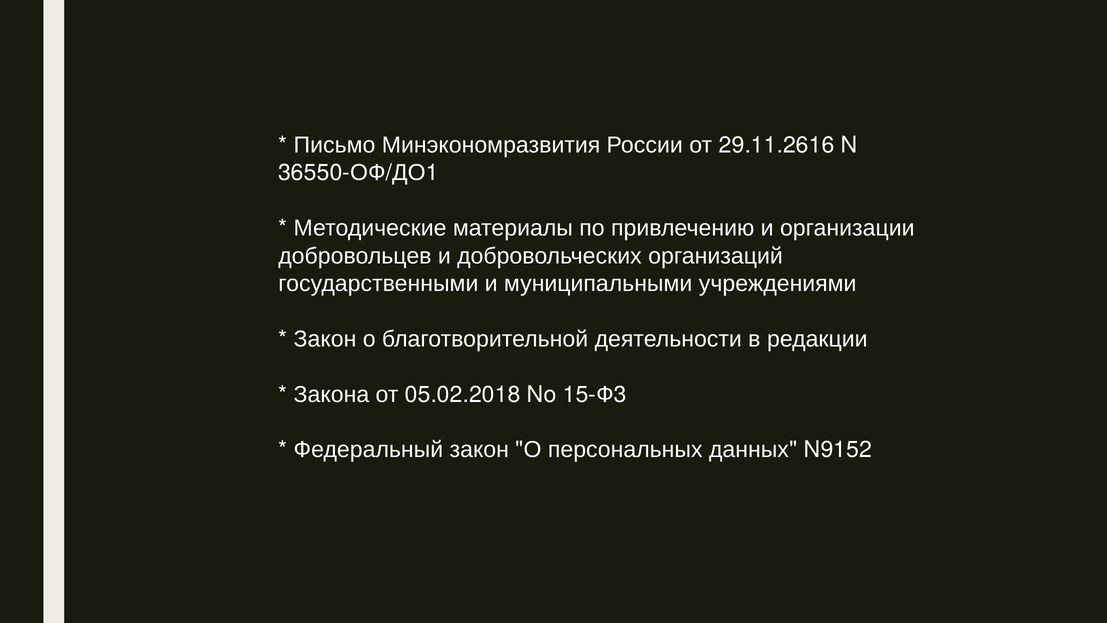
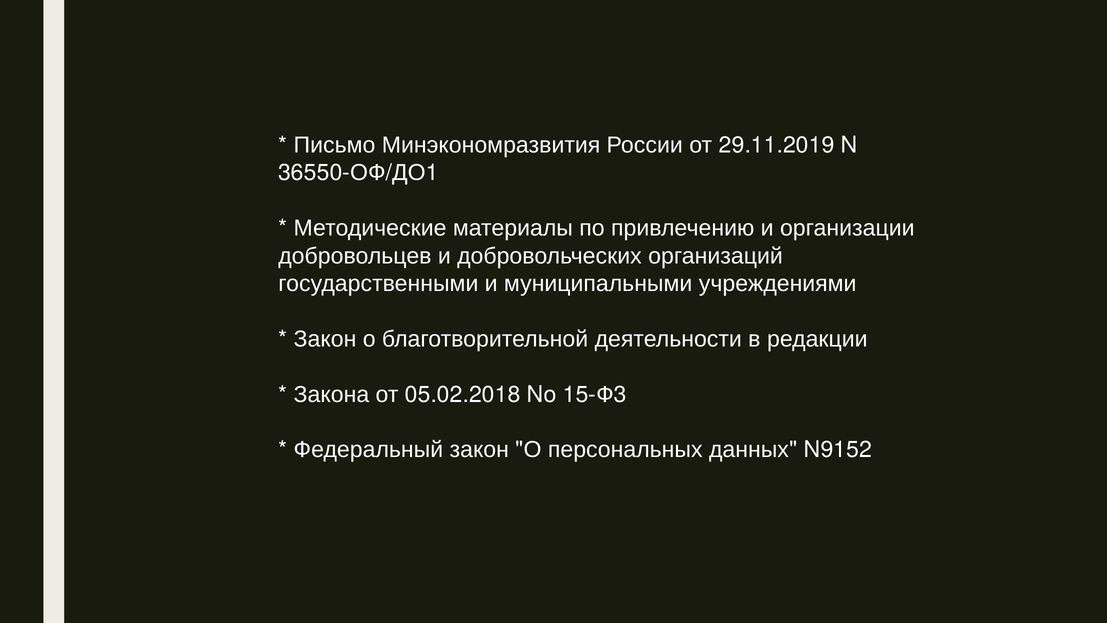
29.11.2616: 29.11.2616 -> 29.11.2019
